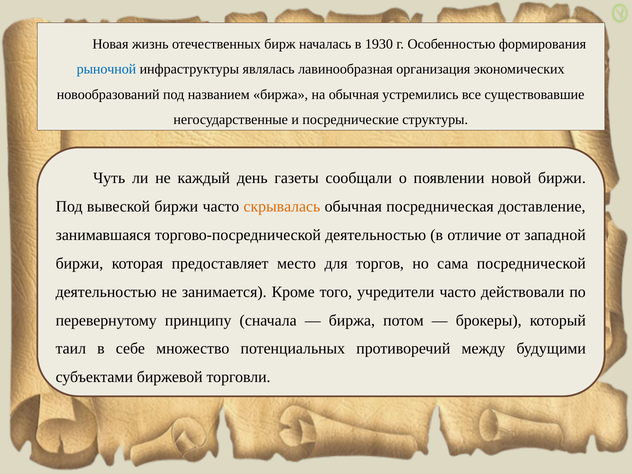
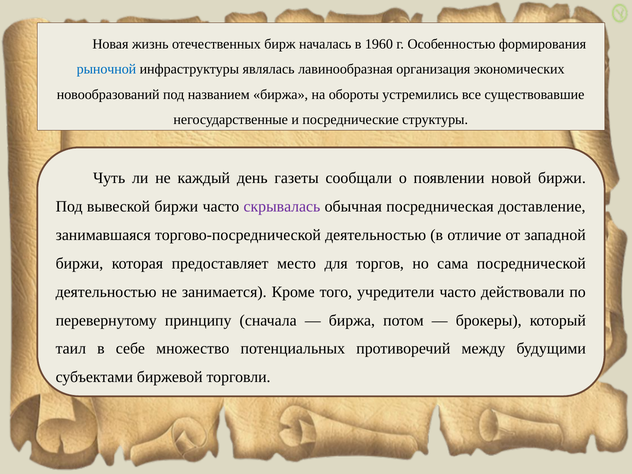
1930: 1930 -> 1960
на обычная: обычная -> обороты
скрывалась colour: orange -> purple
